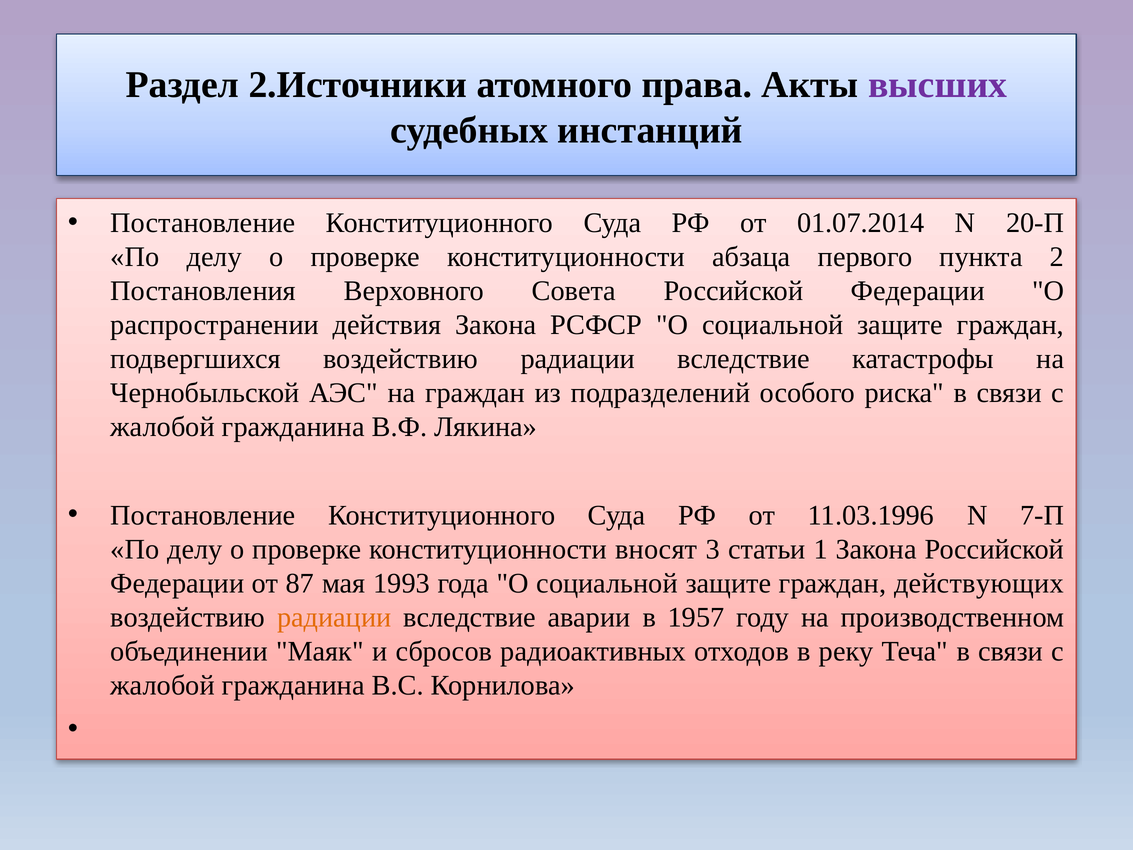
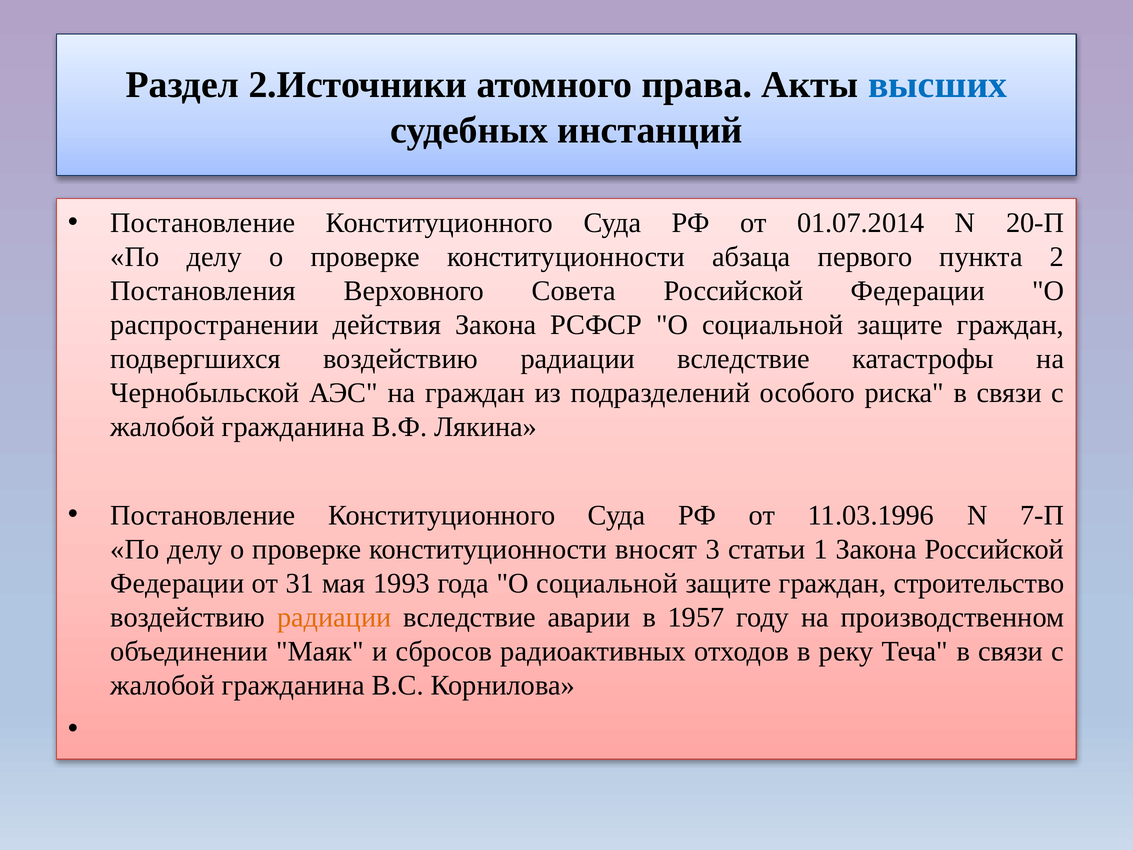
высших colour: purple -> blue
87: 87 -> 31
действующих: действующих -> строительство
